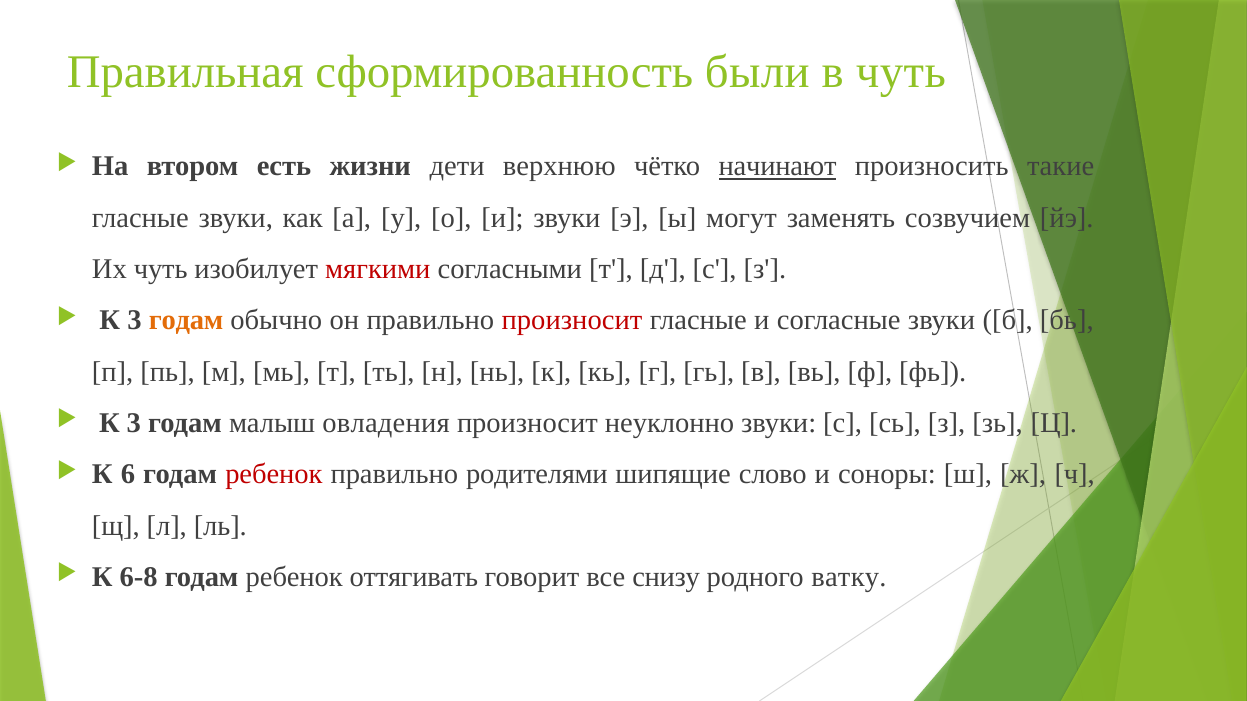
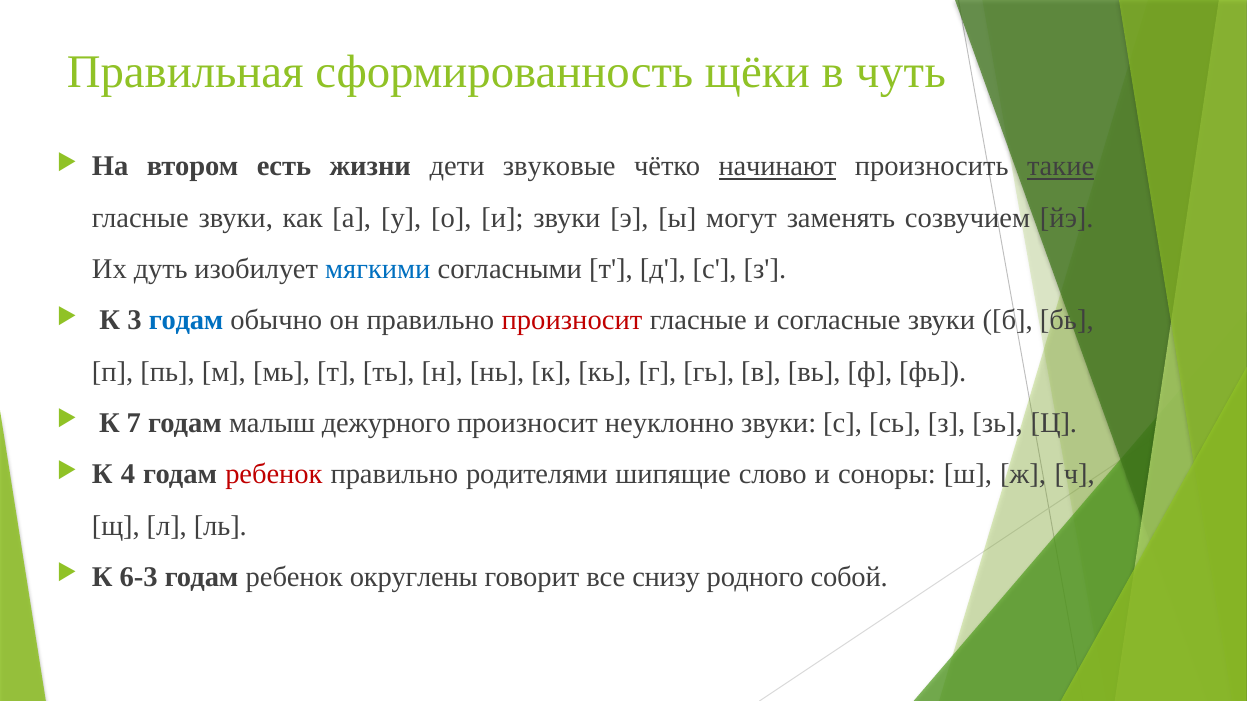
были: были -> щёки
верхнюю: верхнюю -> звуковые
такие underline: none -> present
Их чуть: чуть -> дуть
мягкими colour: red -> blue
годам at (186, 321) colour: orange -> blue
3 at (134, 423): 3 -> 7
овладения: овладения -> дежурного
6: 6 -> 4
6-8: 6-8 -> 6-3
оттягивать: оттягивать -> округлены
ватку: ватку -> собой
